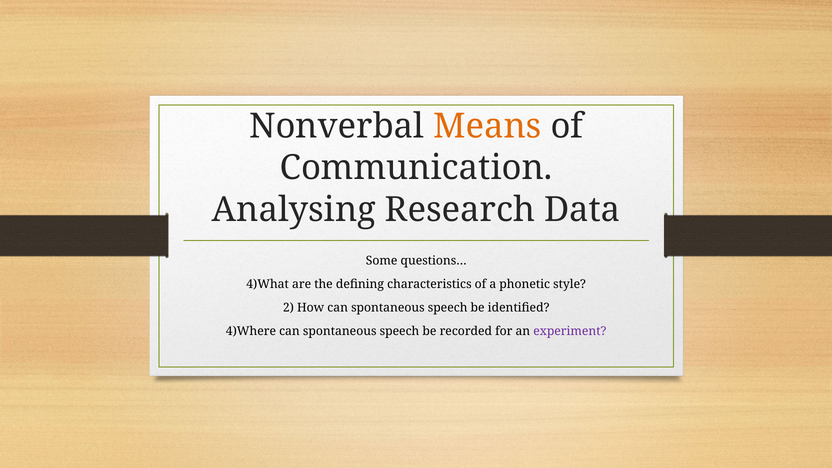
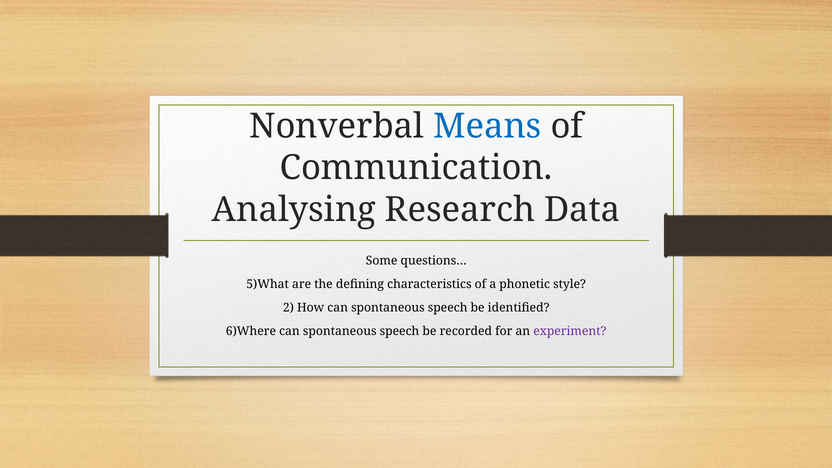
Means colour: orange -> blue
4)What: 4)What -> 5)What
4)Where: 4)Where -> 6)Where
